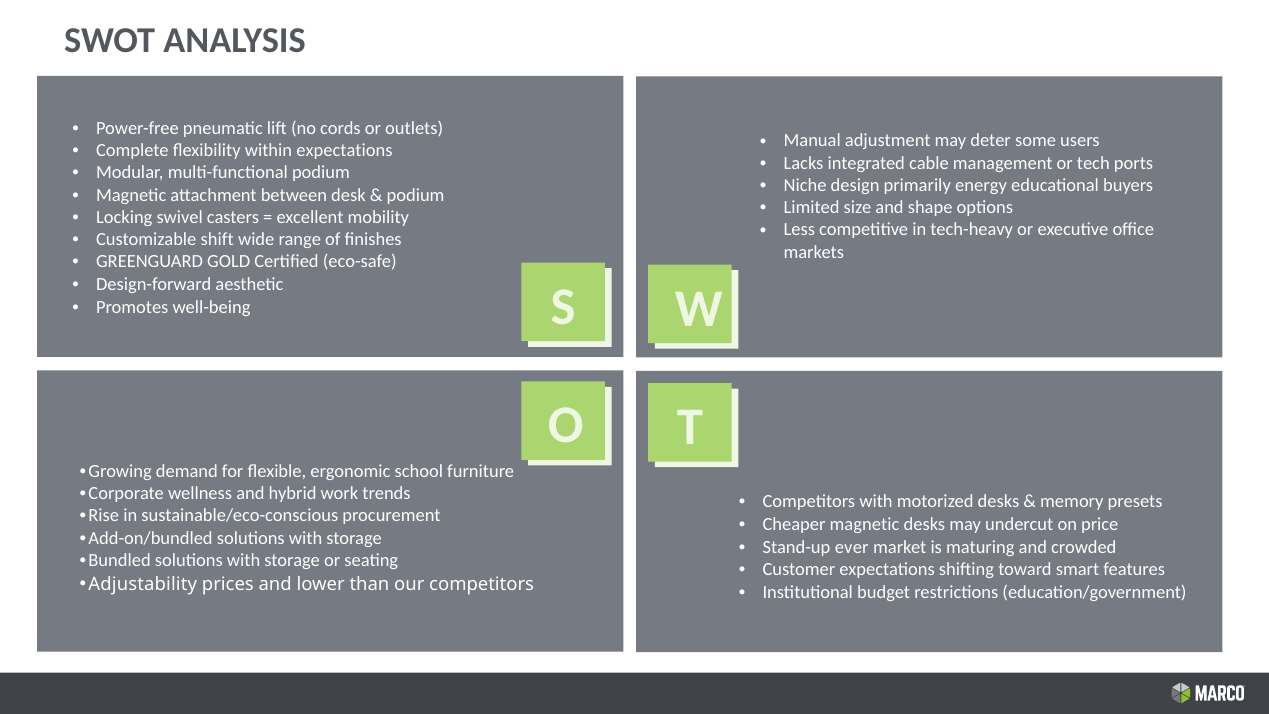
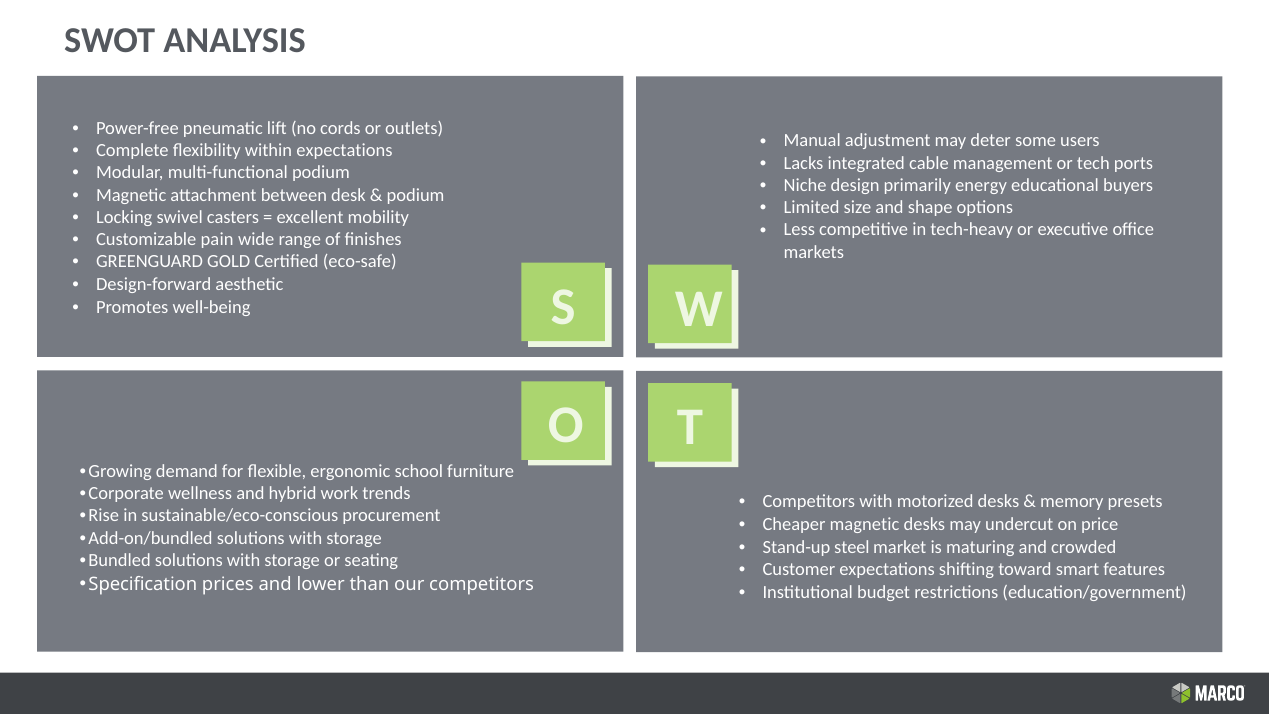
shift: shift -> pain
ever: ever -> steel
Adjustability: Adjustability -> Specification
